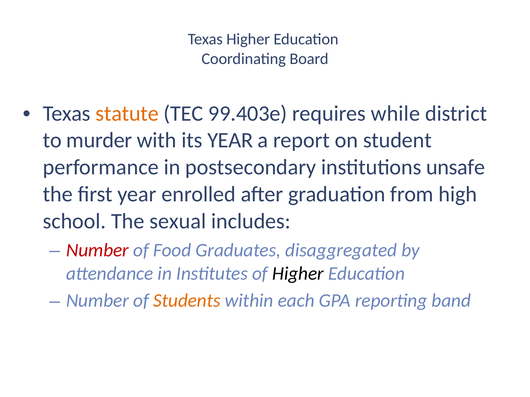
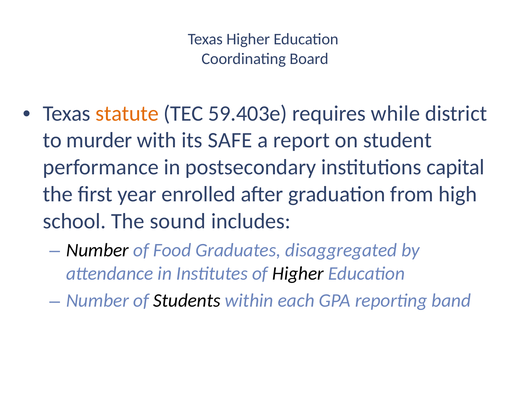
99.403e: 99.403e -> 59.403e
its YEAR: YEAR -> SAFE
unsafe: unsafe -> capital
sexual: sexual -> sound
Number at (97, 250) colour: red -> black
Students colour: orange -> black
